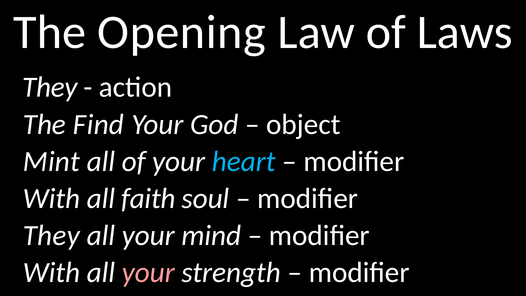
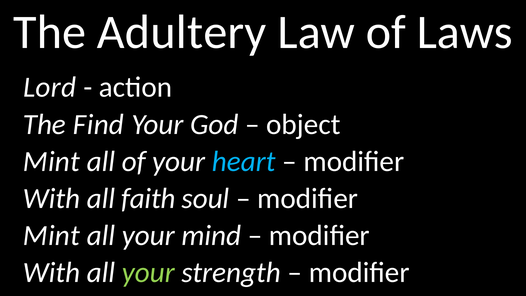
Opening: Opening -> Adultery
They at (50, 87): They -> Lord
They at (51, 235): They -> Mint
your at (148, 273) colour: pink -> light green
